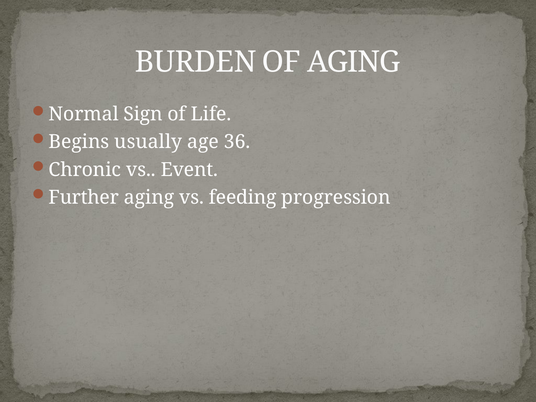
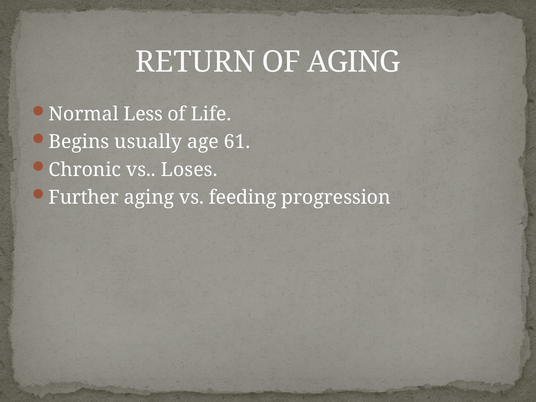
BURDEN: BURDEN -> RETURN
Sign: Sign -> Less
36: 36 -> 61
Event: Event -> Loses
